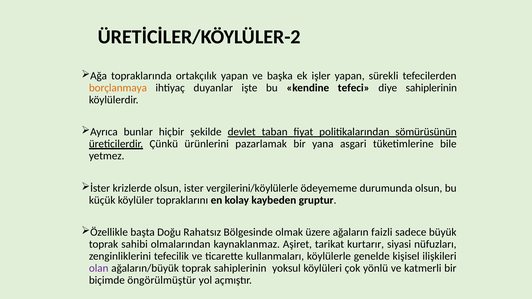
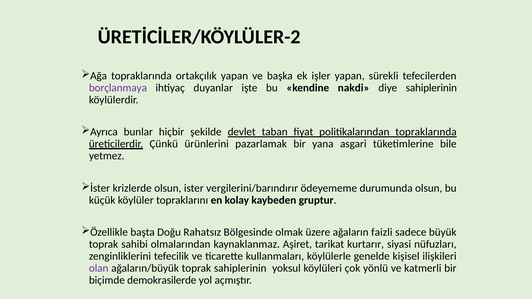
borçlanmaya colour: orange -> purple
tefeci: tefeci -> nakdi
politikalarından sömürüsünün: sömürüsünün -> topraklarında
vergilerini/köylülerle: vergilerini/köylülerle -> vergilerini/barındırır
öngörülmüştür: öngörülmüştür -> demokrasilerde
